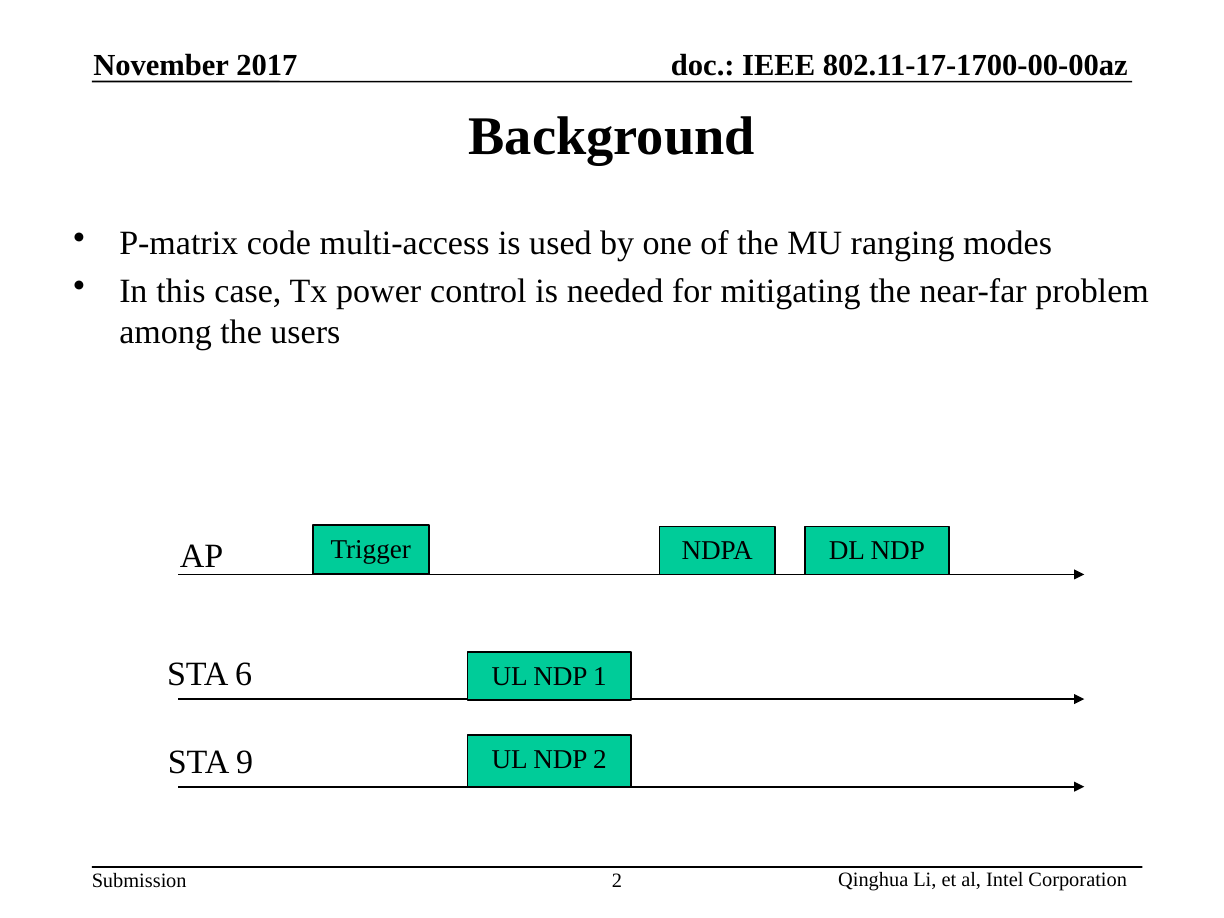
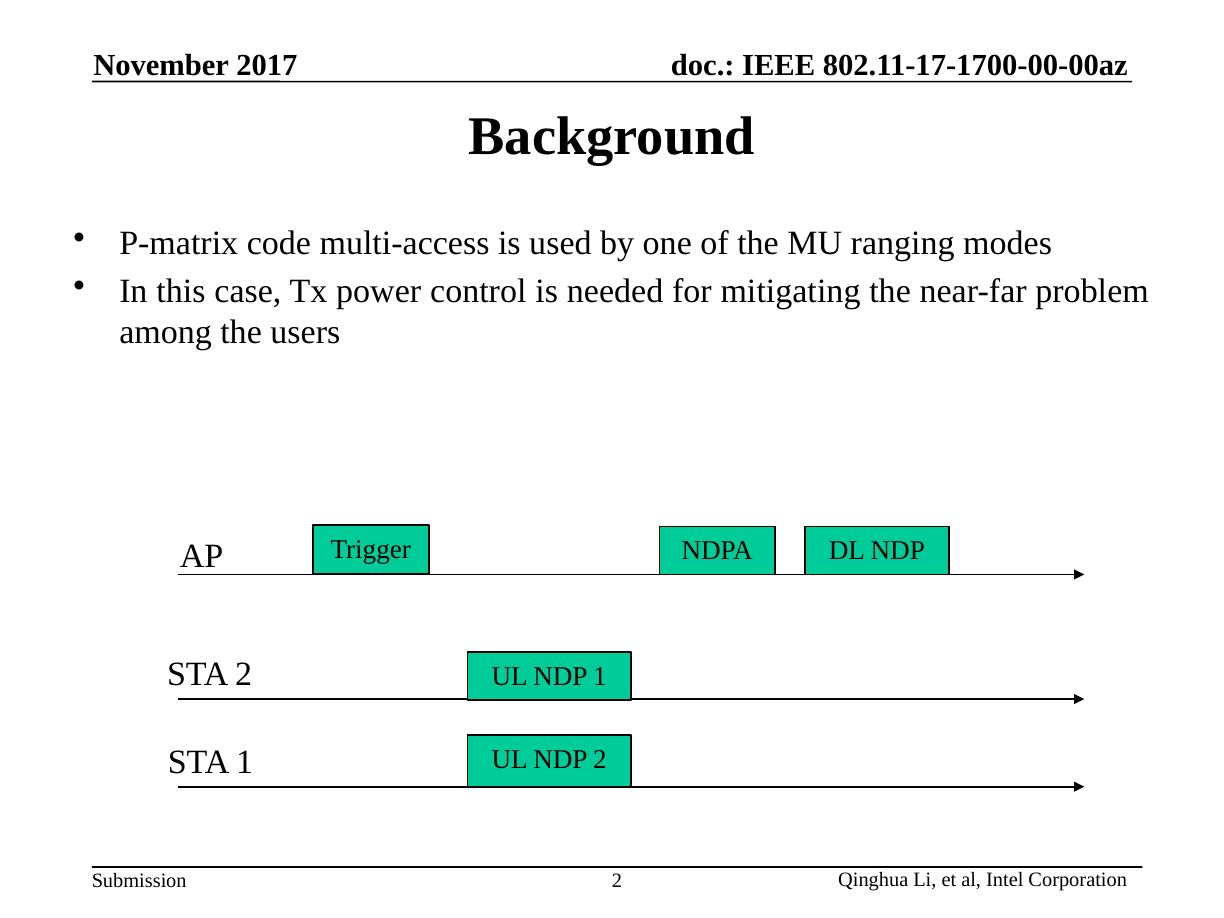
STA 6: 6 -> 2
STA 9: 9 -> 1
